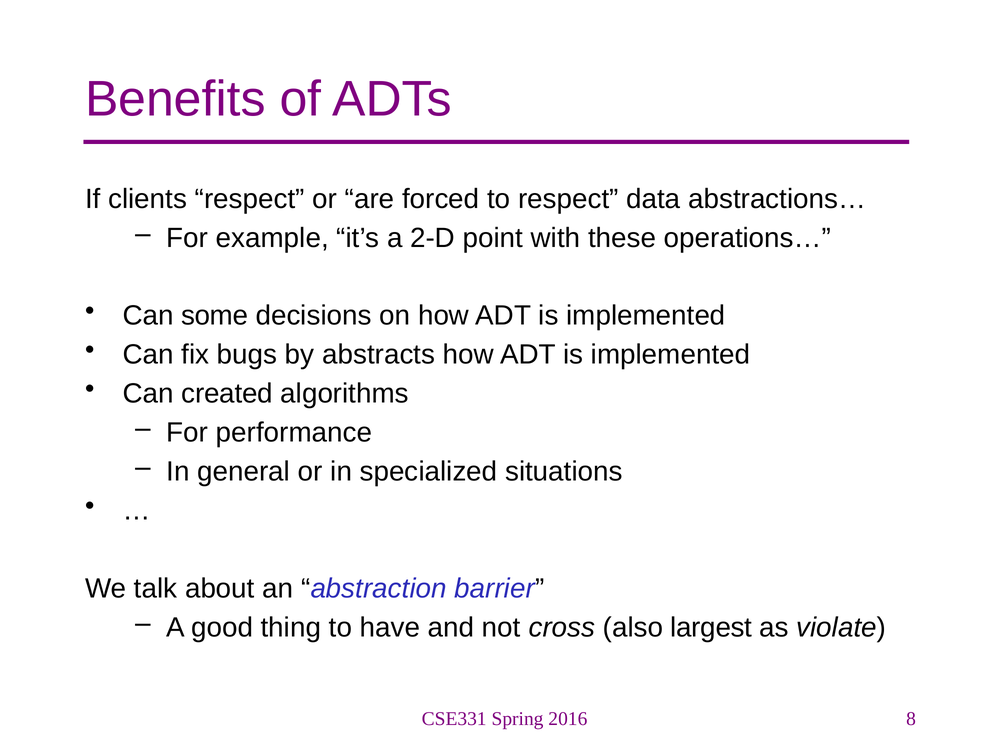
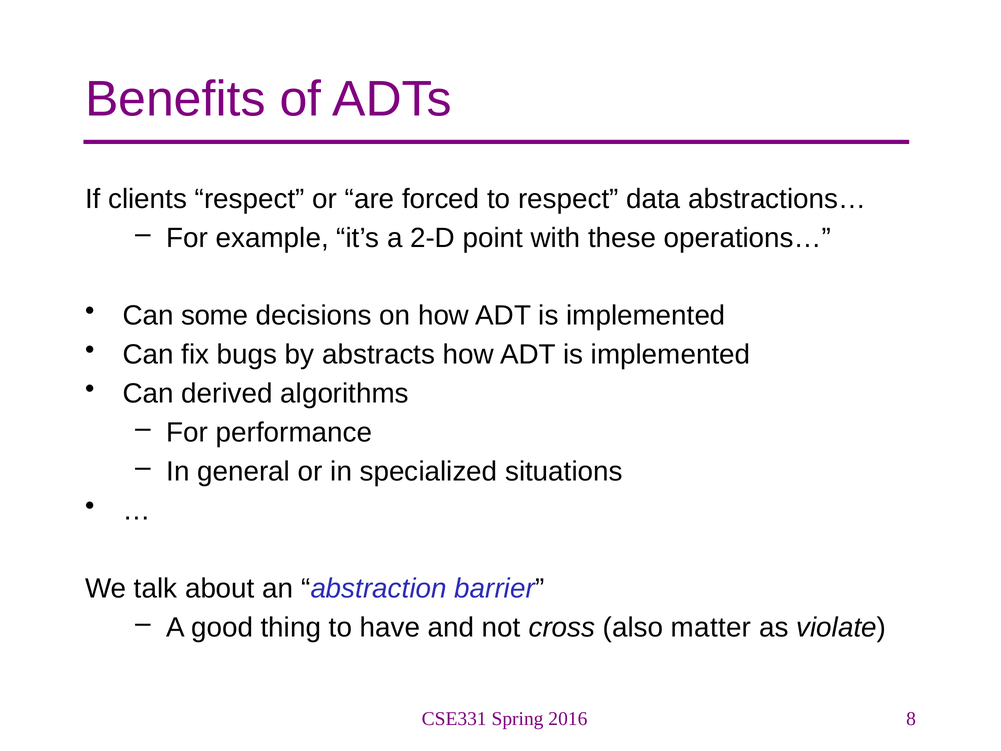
created: created -> derived
largest: largest -> matter
